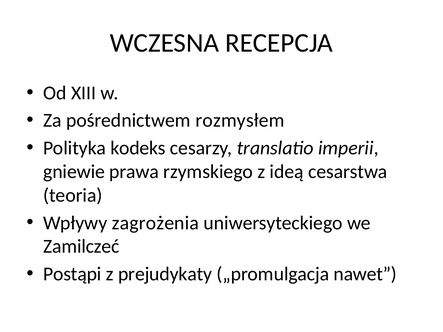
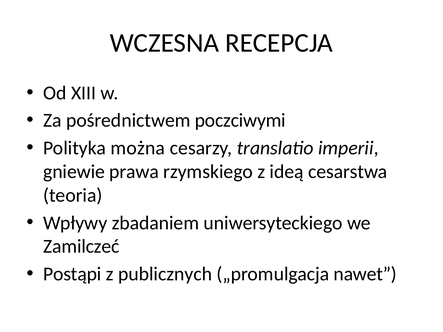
rozmysłem: rozmysłem -> poczciwymi
kodeks: kodeks -> można
zagrożenia: zagrożenia -> zbadaniem
prejudykaty: prejudykaty -> publicznych
